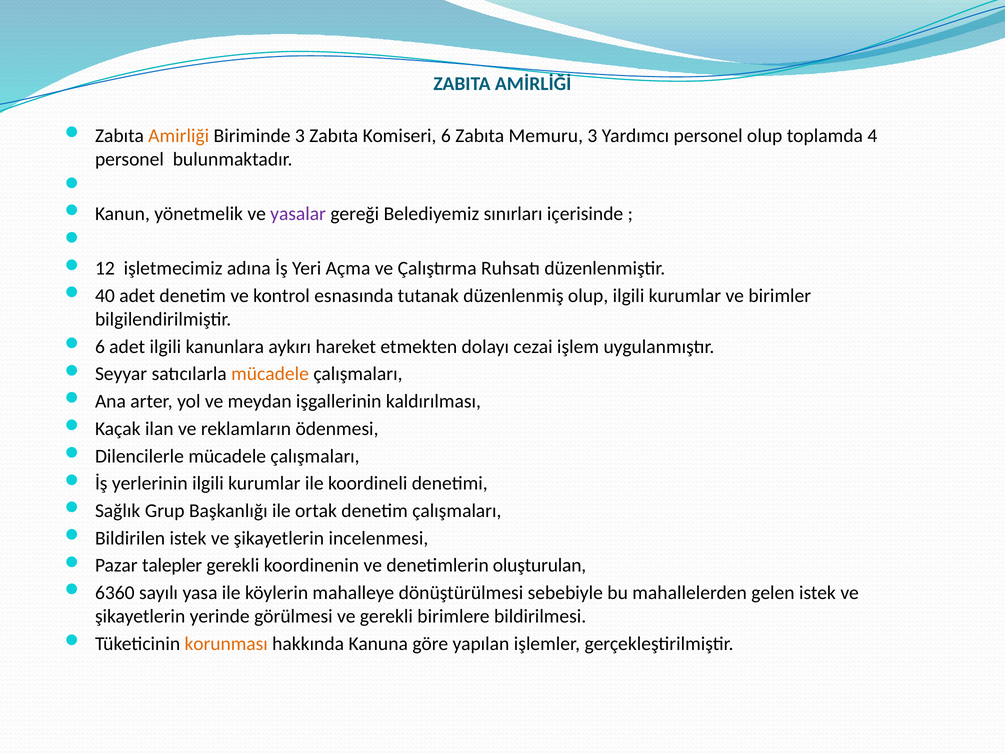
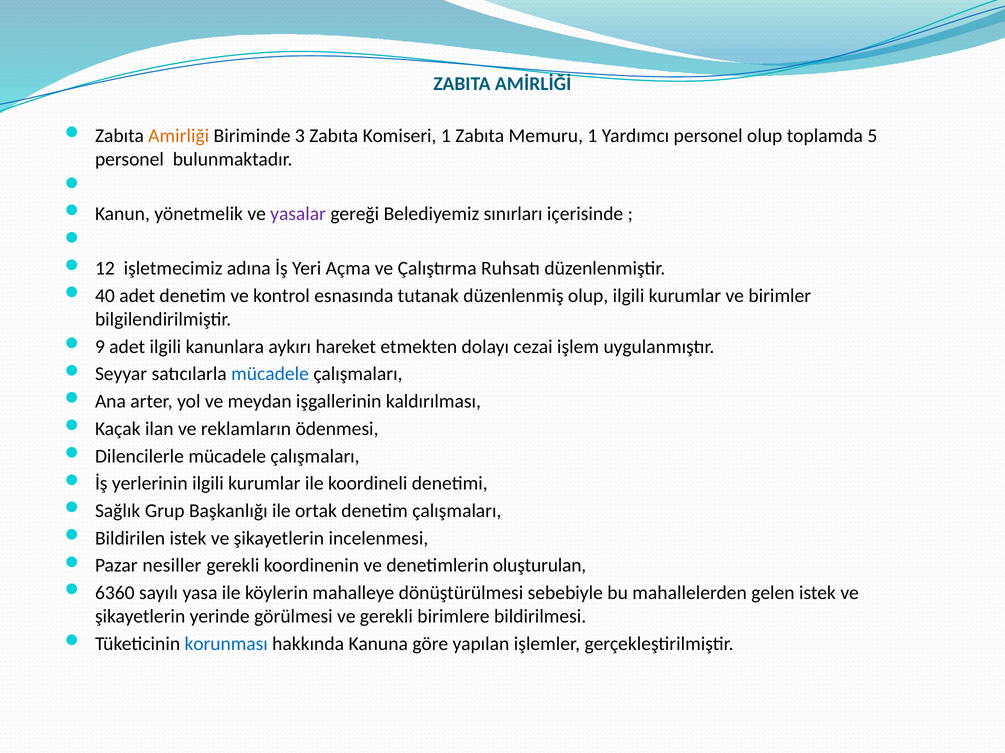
Komiseri 6: 6 -> 1
Memuru 3: 3 -> 1
4: 4 -> 5
6 at (100, 347): 6 -> 9
mücadele at (270, 374) colour: orange -> blue
talepler: talepler -> nesiller
korunması colour: orange -> blue
